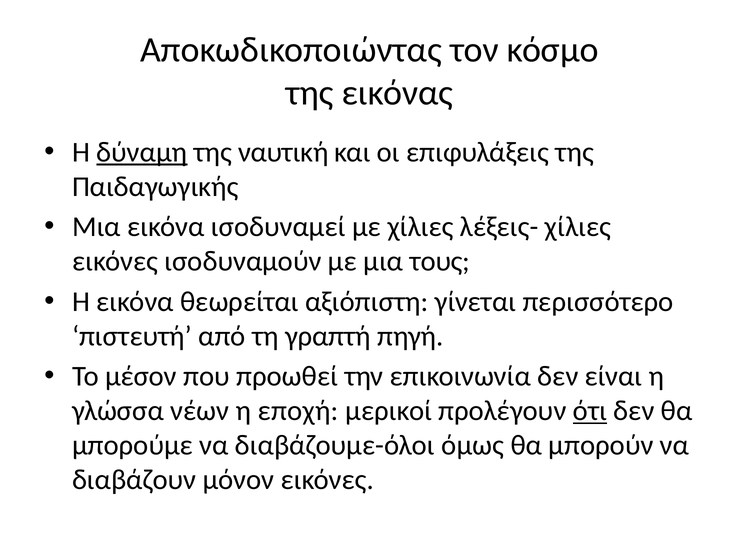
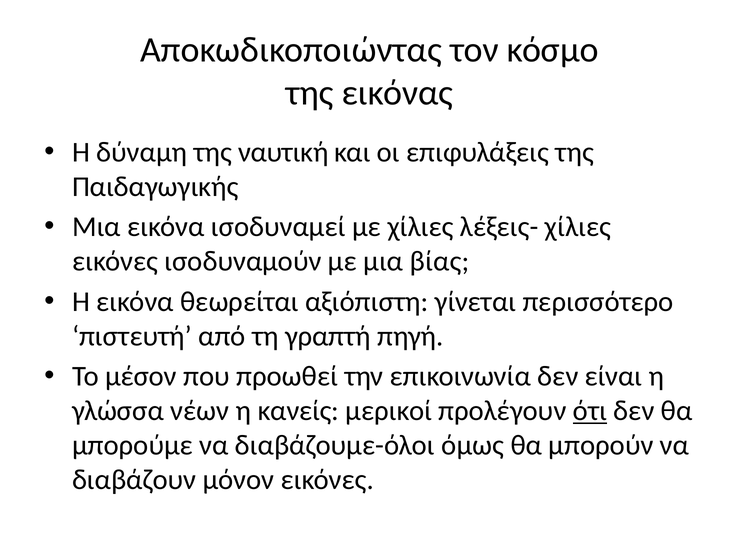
δύναμη underline: present -> none
τους: τους -> βίας
εποχή: εποχή -> κανείς
